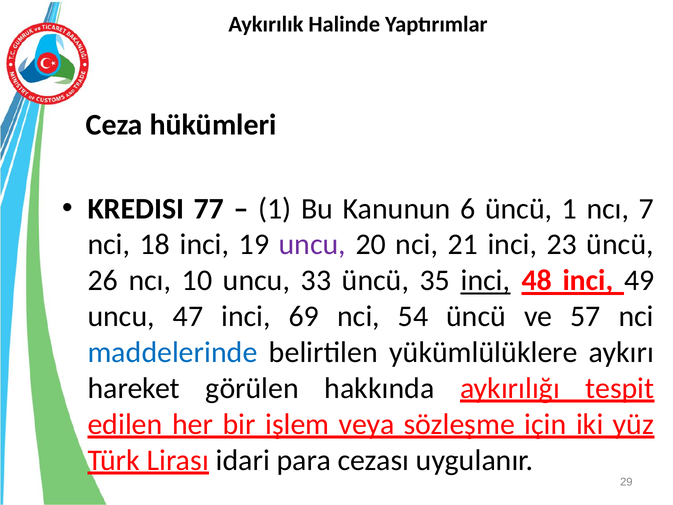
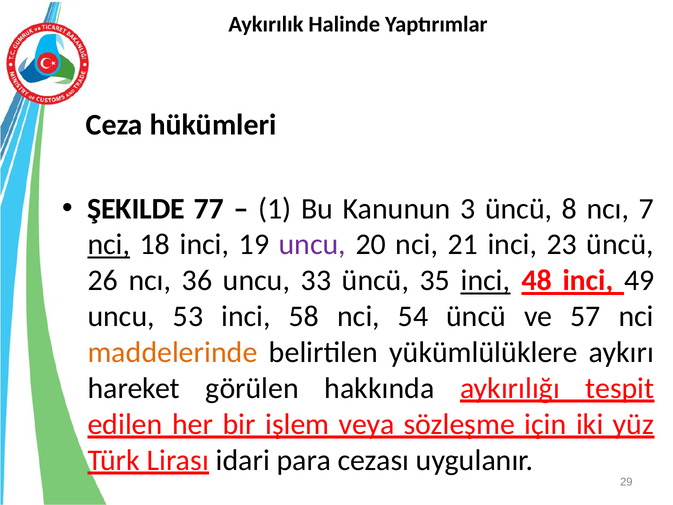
KREDISI: KREDISI -> ŞEKILDE
6: 6 -> 3
üncü 1: 1 -> 8
nci at (109, 244) underline: none -> present
10: 10 -> 36
47: 47 -> 53
69: 69 -> 58
maddelerinde colour: blue -> orange
